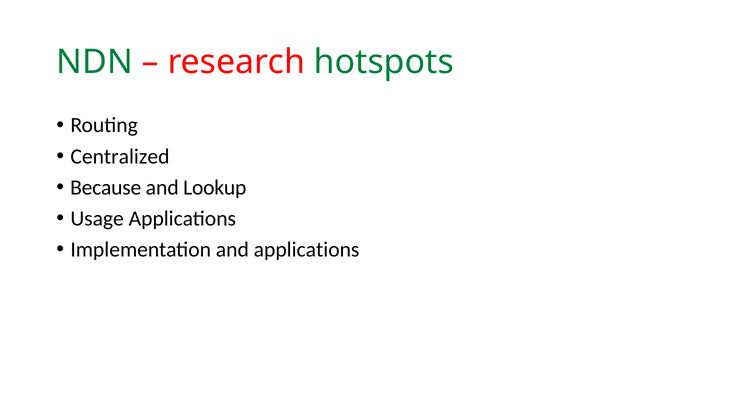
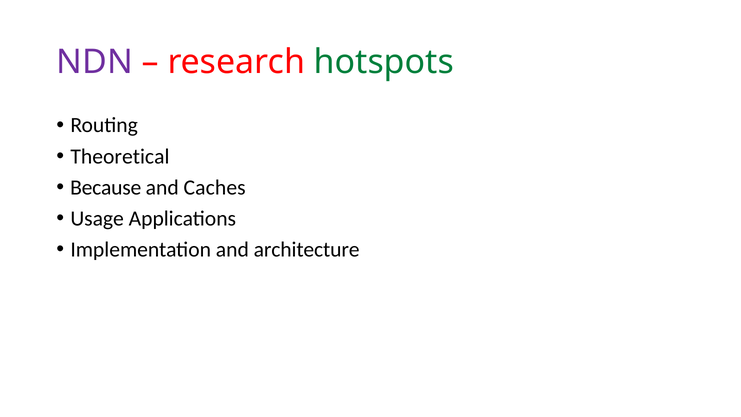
NDN colour: green -> purple
Centralized: Centralized -> Theoretical
Lookup: Lookup -> Caches
and applications: applications -> architecture
